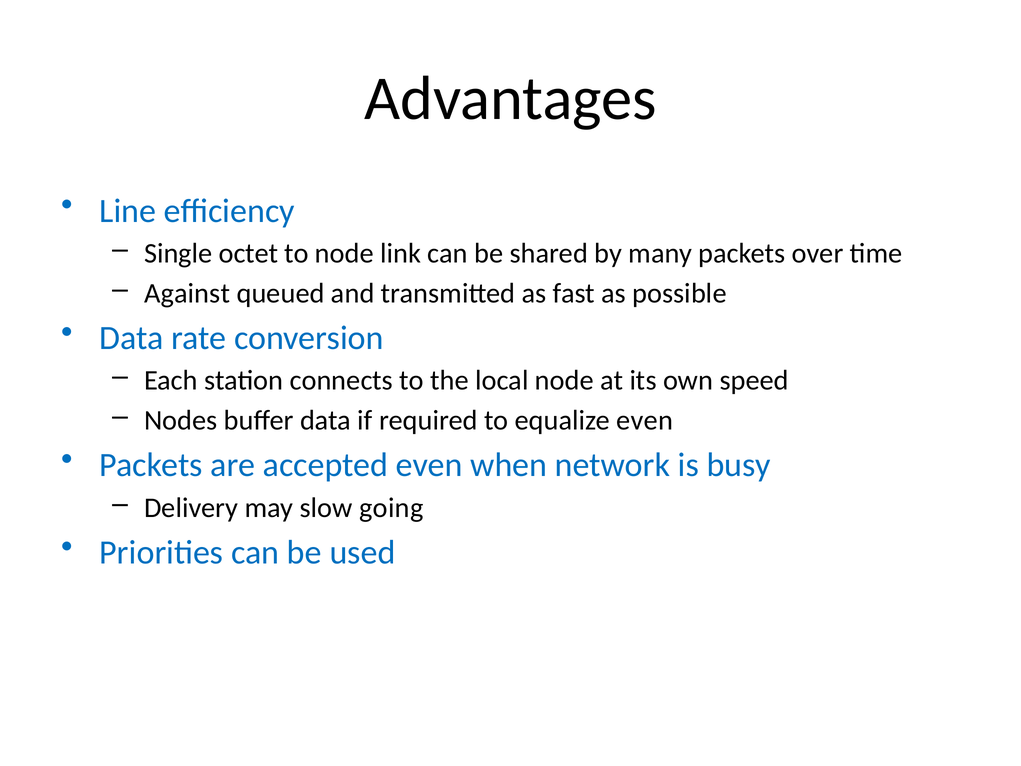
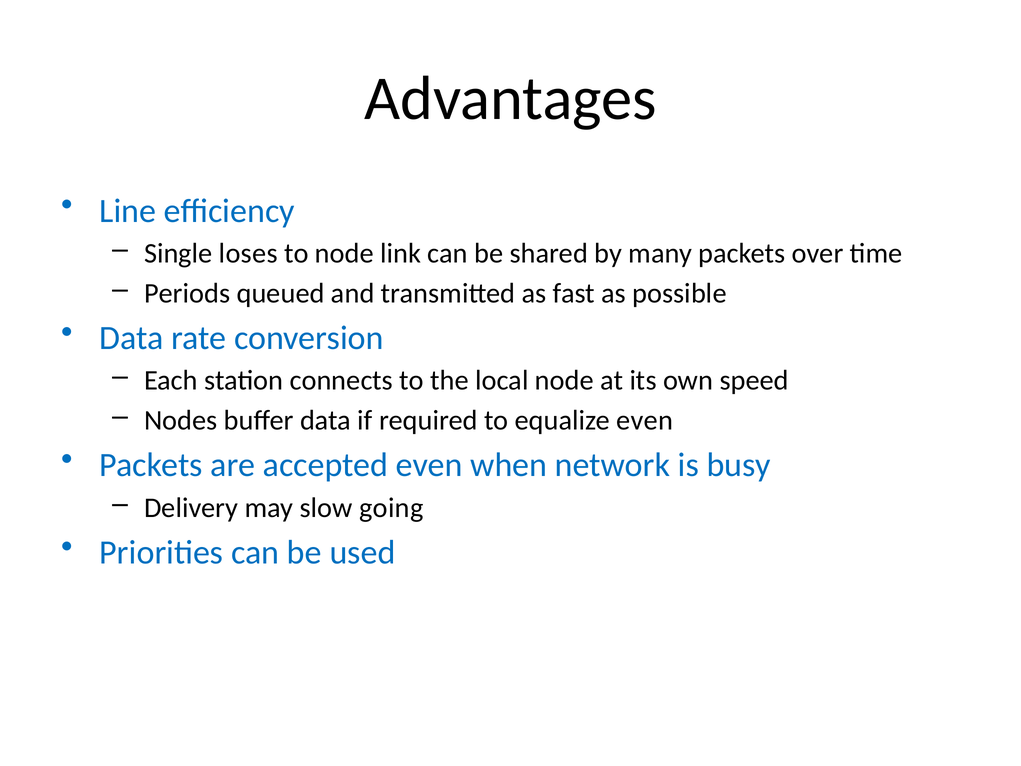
octet: octet -> loses
Against: Against -> Periods
